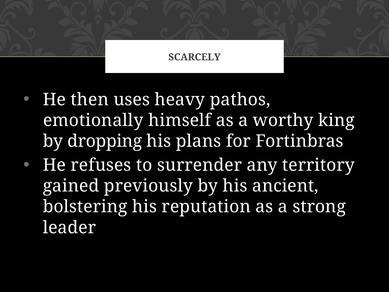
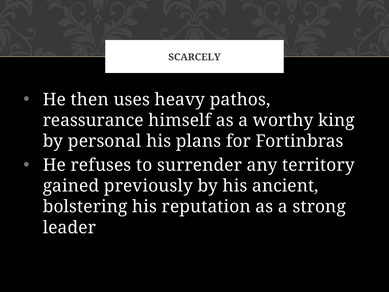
emotionally: emotionally -> reassurance
dropping: dropping -> personal
